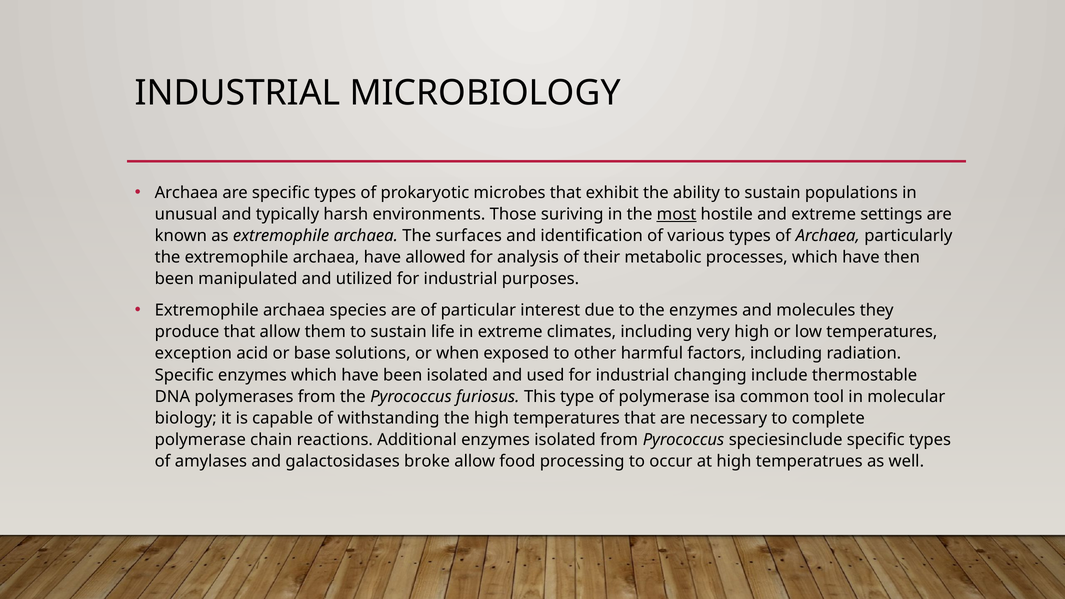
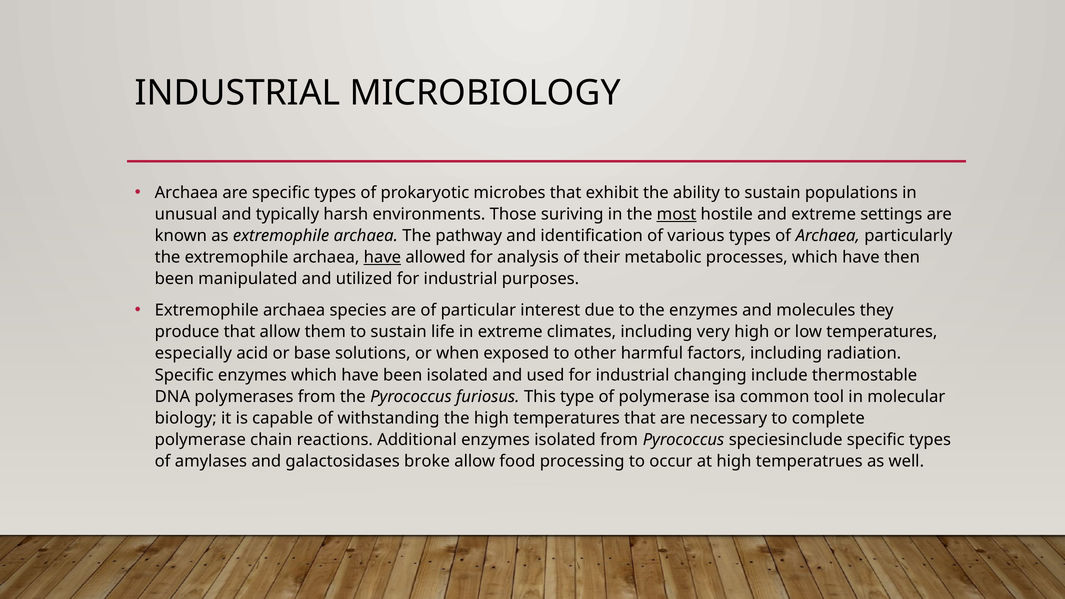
surfaces: surfaces -> pathway
have at (382, 257) underline: none -> present
exception: exception -> especially
